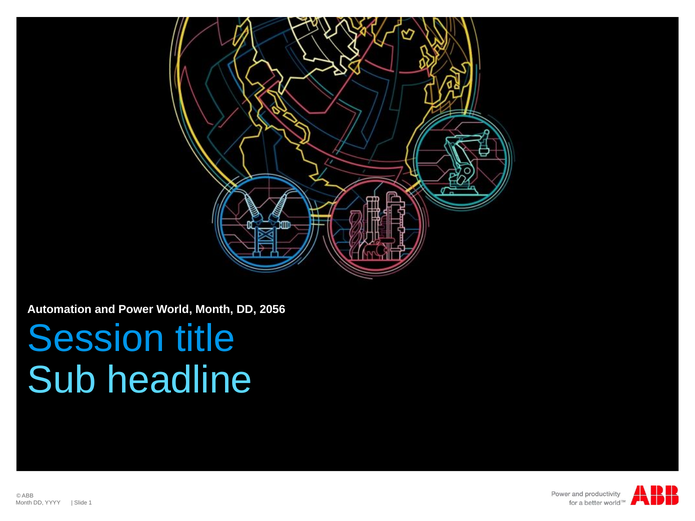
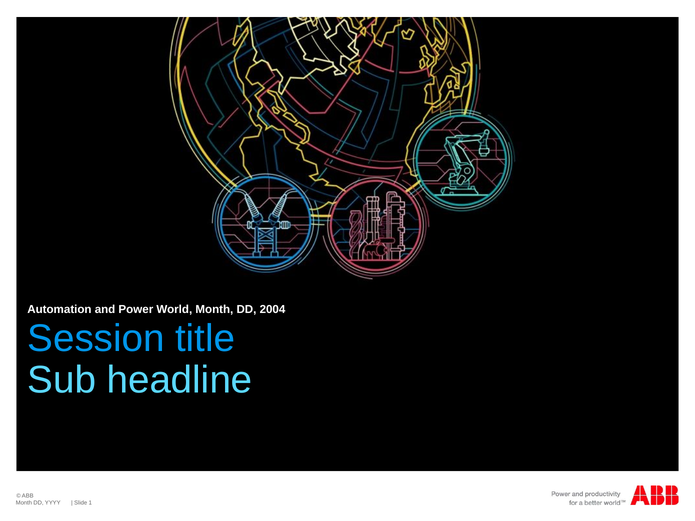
2056: 2056 -> 2004
